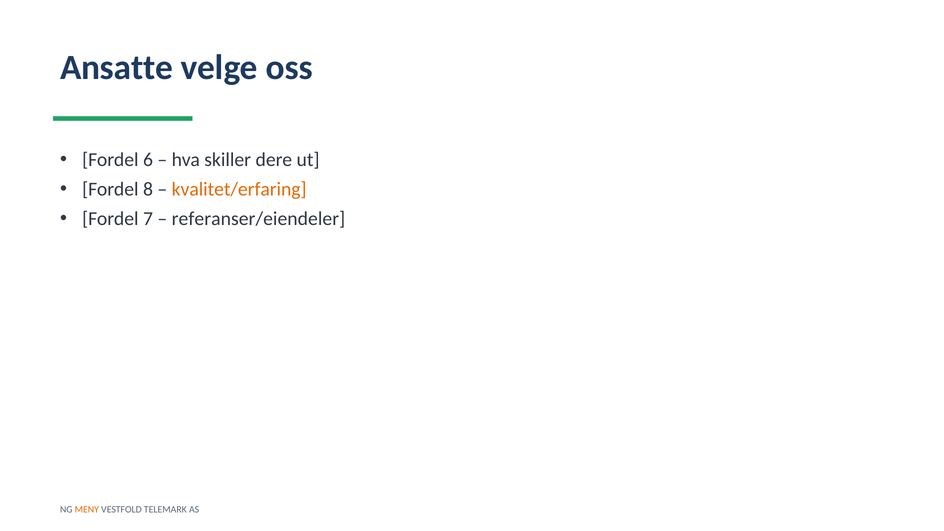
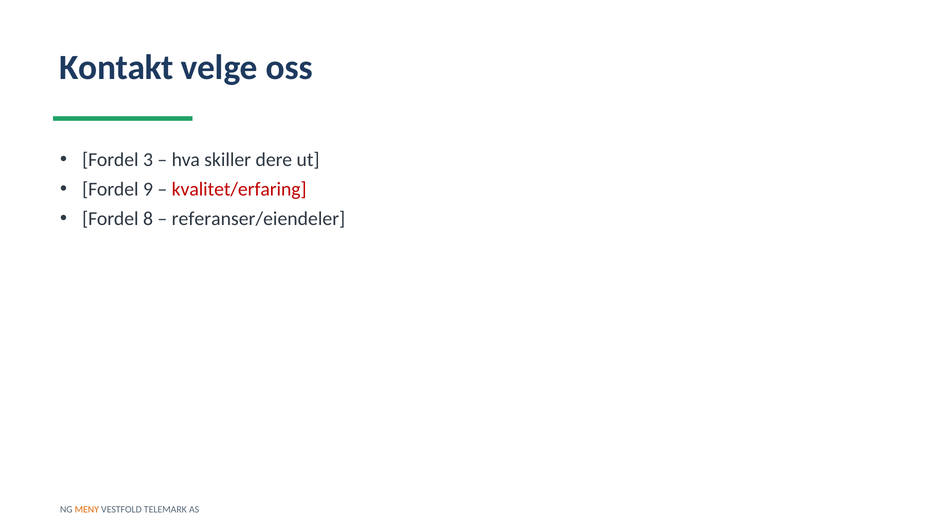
Ansatte: Ansatte -> Kontakt
6: 6 -> 3
8: 8 -> 9
kvalitet/erfaring colour: orange -> red
7: 7 -> 8
